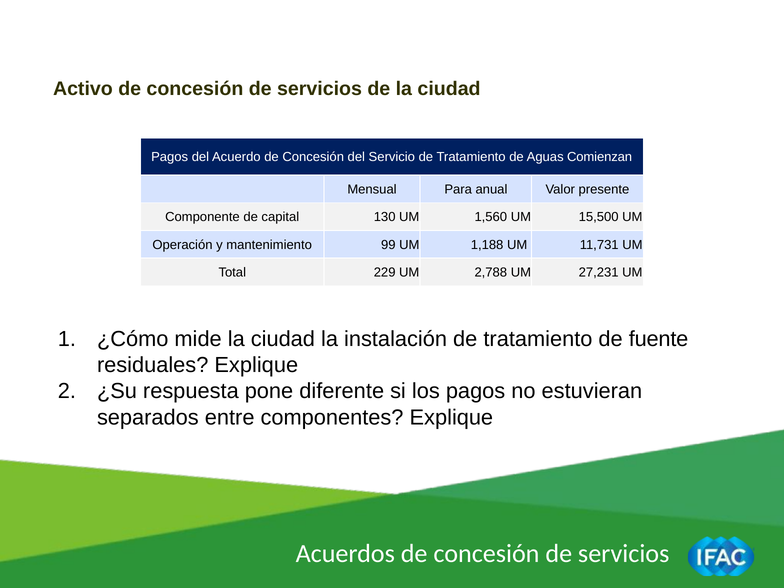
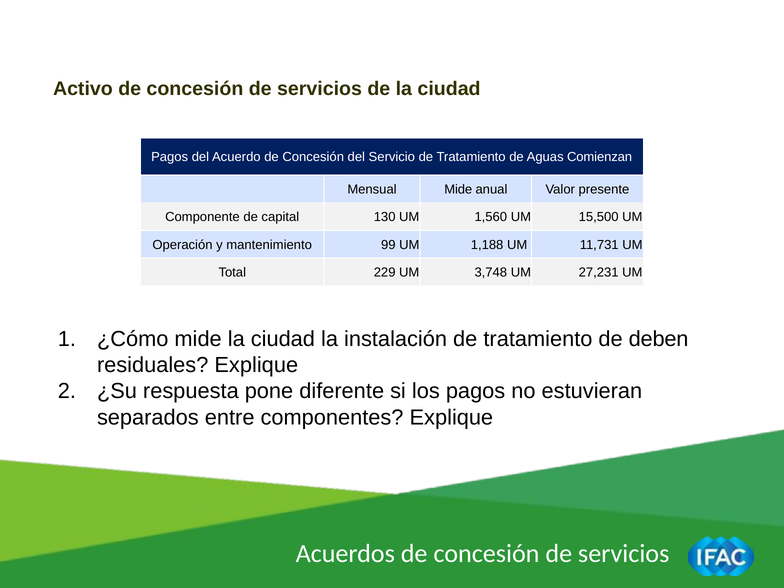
Mensual Para: Para -> Mide
2,788: 2,788 -> 3,748
fuente: fuente -> deben
